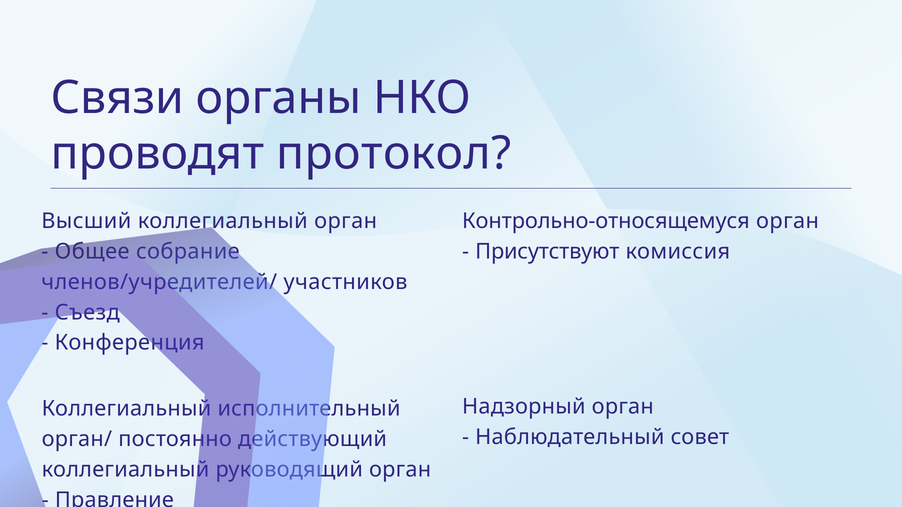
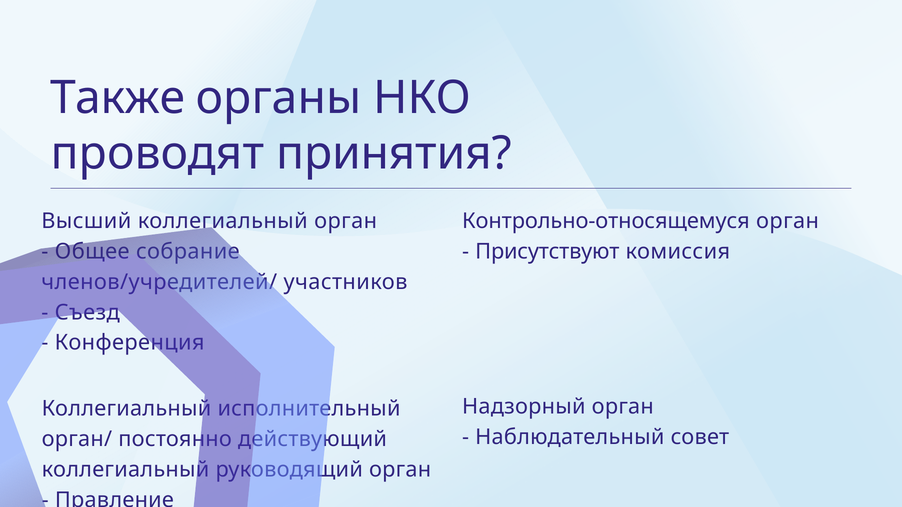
Связи: Связи -> Также
протокол: протокол -> принятия
